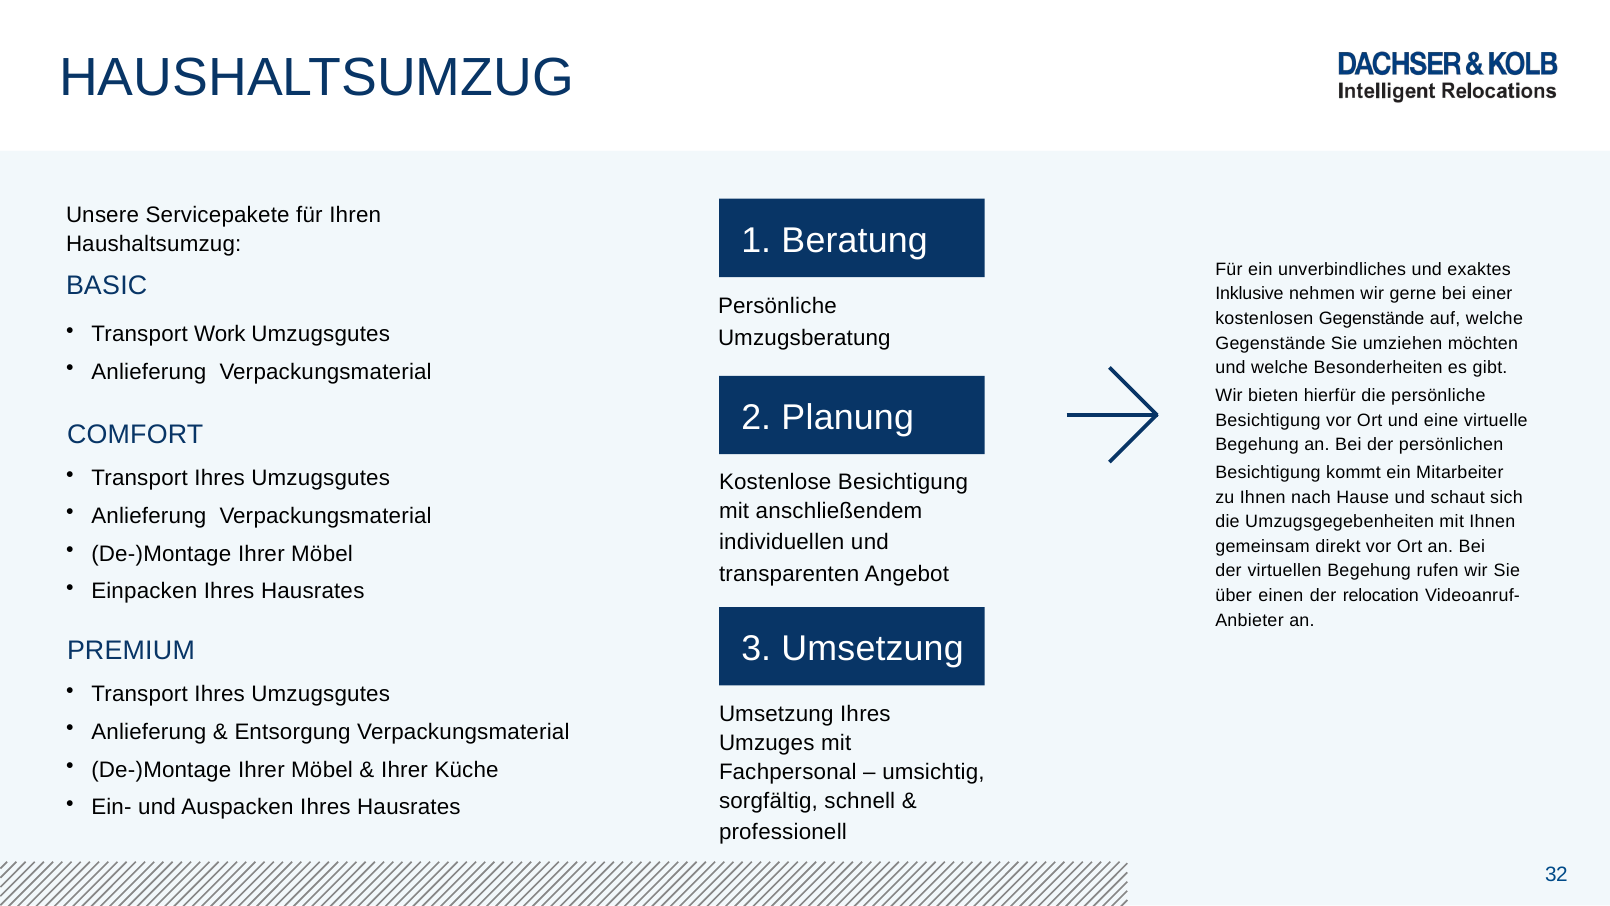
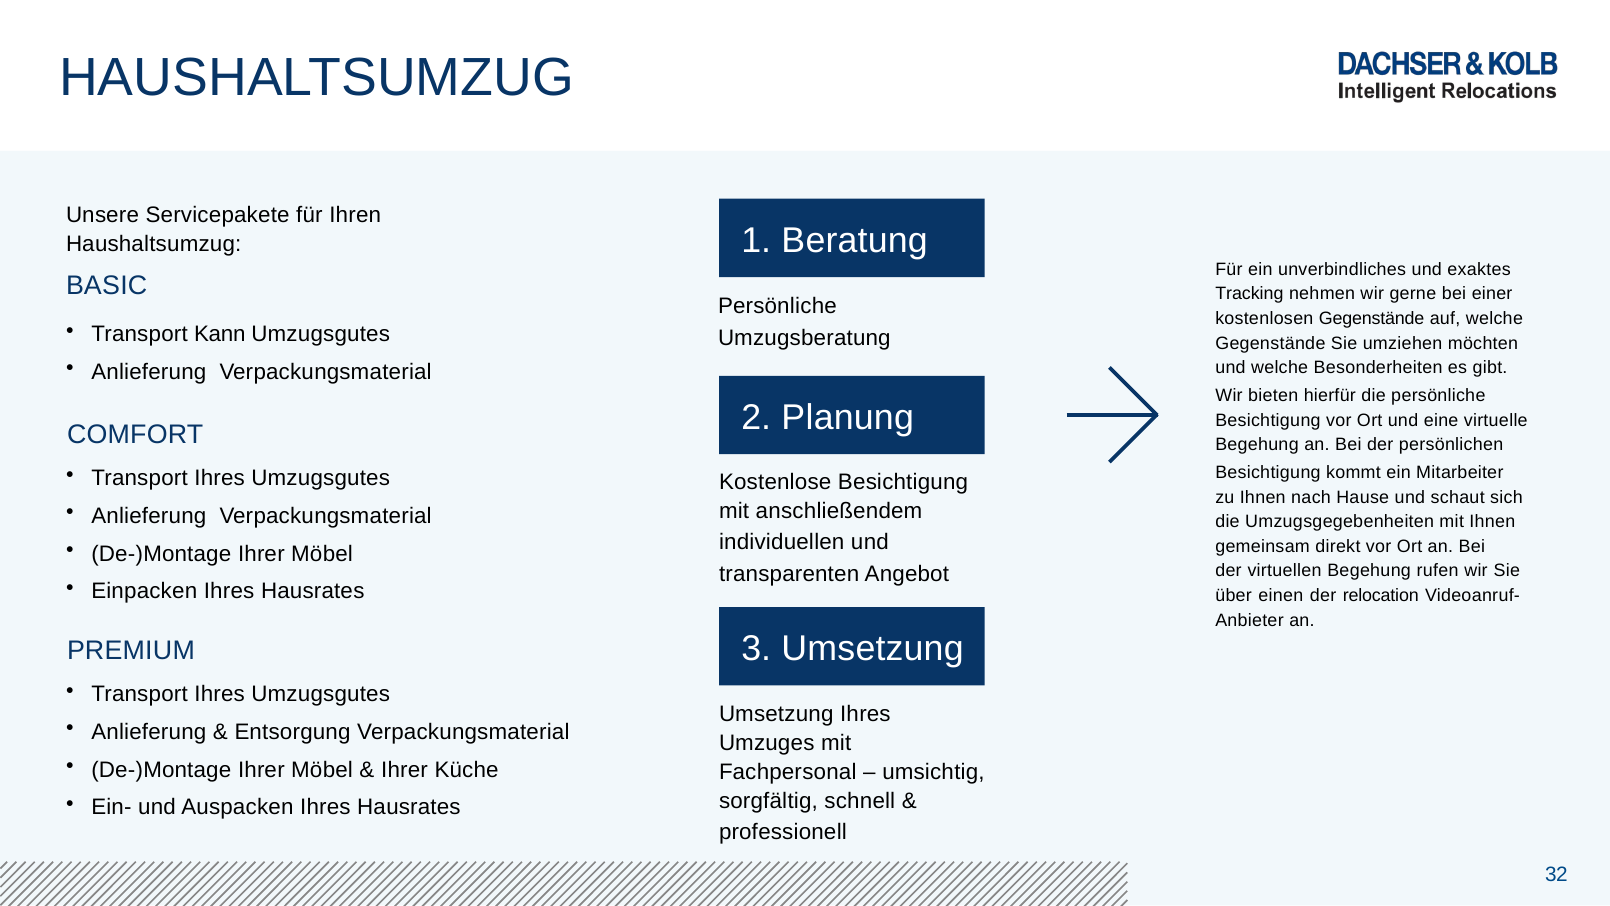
Inklusive: Inklusive -> Tracking
Work: Work -> Kann
